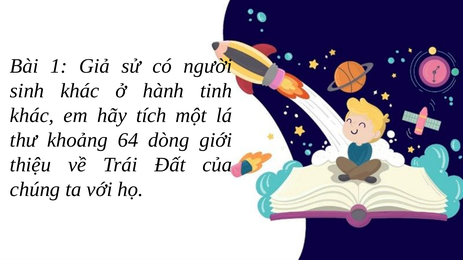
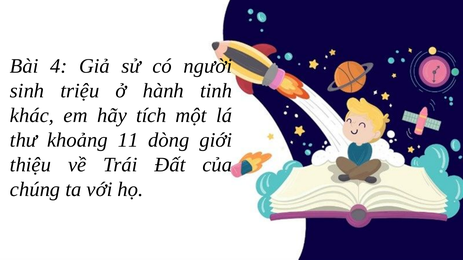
1: 1 -> 4
sinh khác: khác -> triệu
64: 64 -> 11
